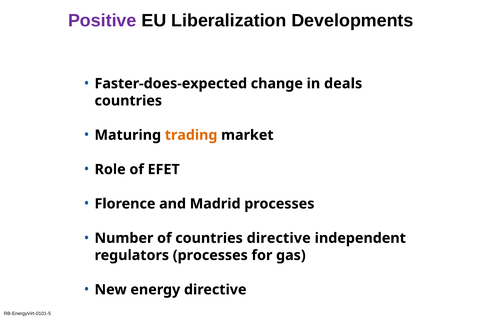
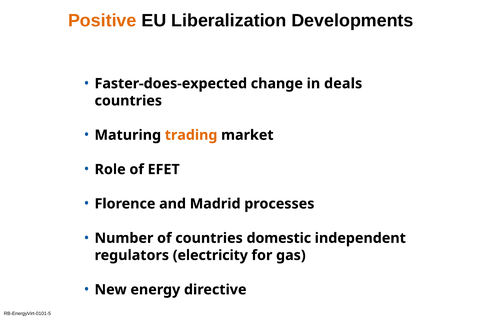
Positive colour: purple -> orange
countries directive: directive -> domestic
regulators processes: processes -> electricity
